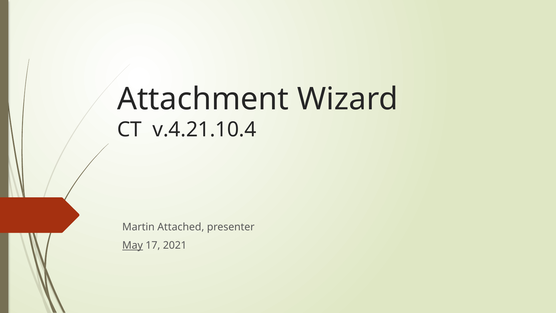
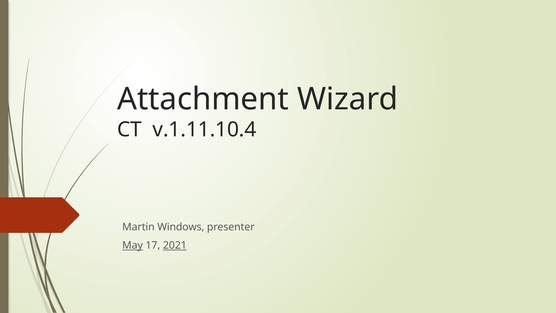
v.4.21.10.4: v.4.21.10.4 -> v.1.11.10.4
Attached: Attached -> Windows
2021 underline: none -> present
